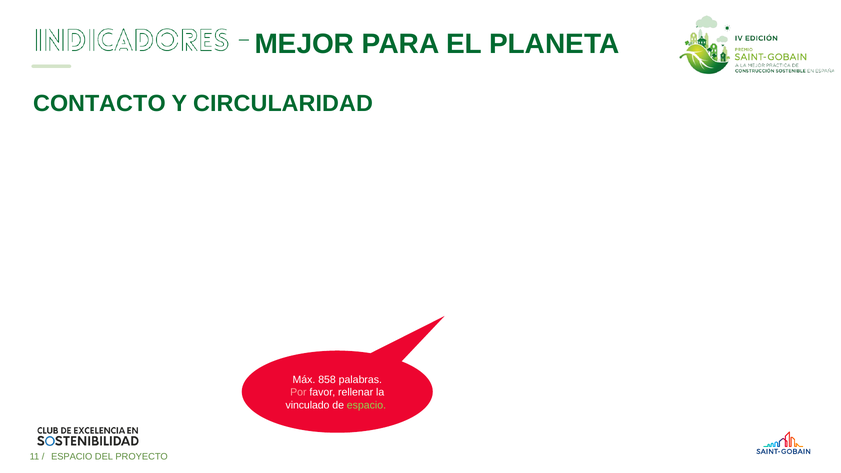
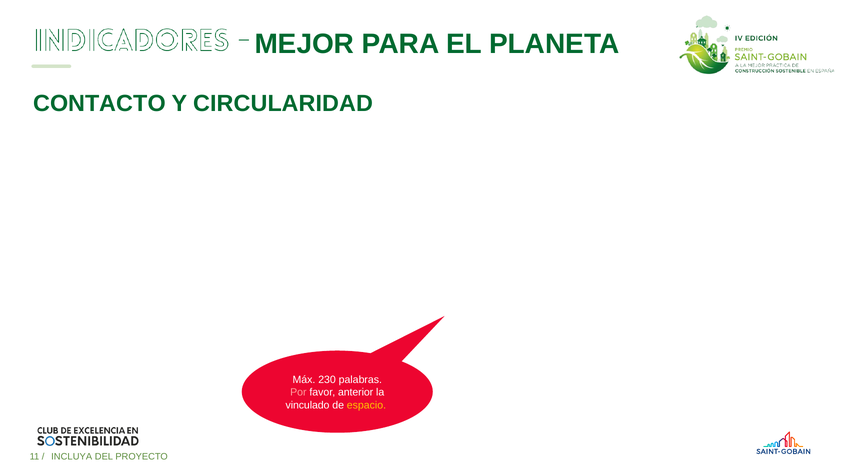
858: 858 -> 230
rellenar: rellenar -> anterior
espacio at (366, 405) colour: light green -> yellow
ESPACIO at (72, 457): ESPACIO -> INCLUYA
